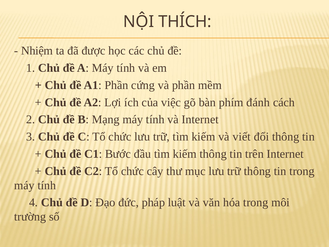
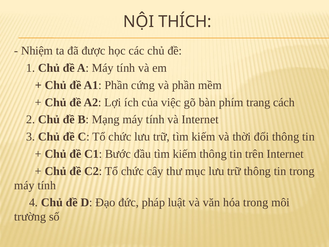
đánh: đánh -> trang
viết: viết -> thời
